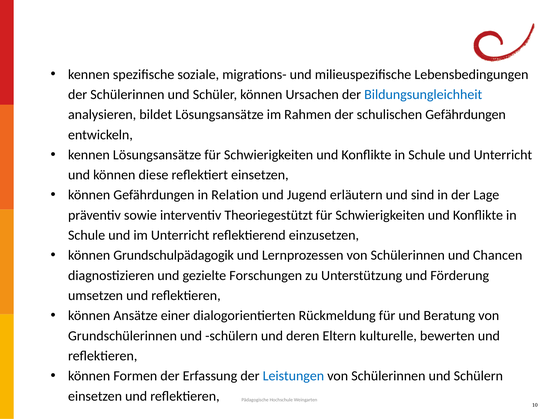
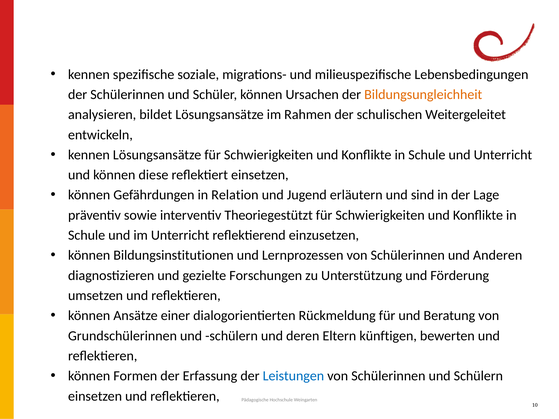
Bildungsungleichheit colour: blue -> orange
schulischen Gefährdungen: Gefährdungen -> Weitergeleitet
Grundschulpädagogik: Grundschulpädagogik -> Bildungsinstitutionen
Chancen: Chancen -> Anderen
kulturelle: kulturelle -> künftigen
